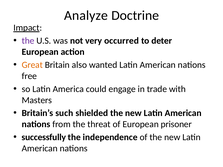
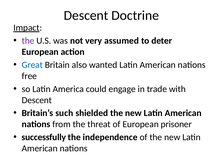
Analyze at (86, 15): Analyze -> Descent
occurred: occurred -> assumed
Great colour: orange -> blue
Masters at (37, 100): Masters -> Descent
